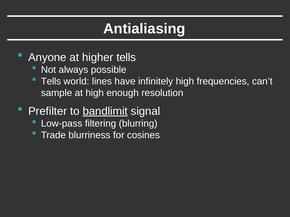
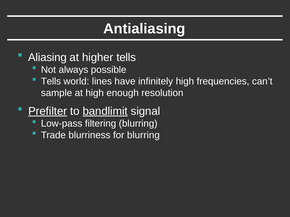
Anyone: Anyone -> Aliasing
Prefilter underline: none -> present
for cosines: cosines -> blurring
